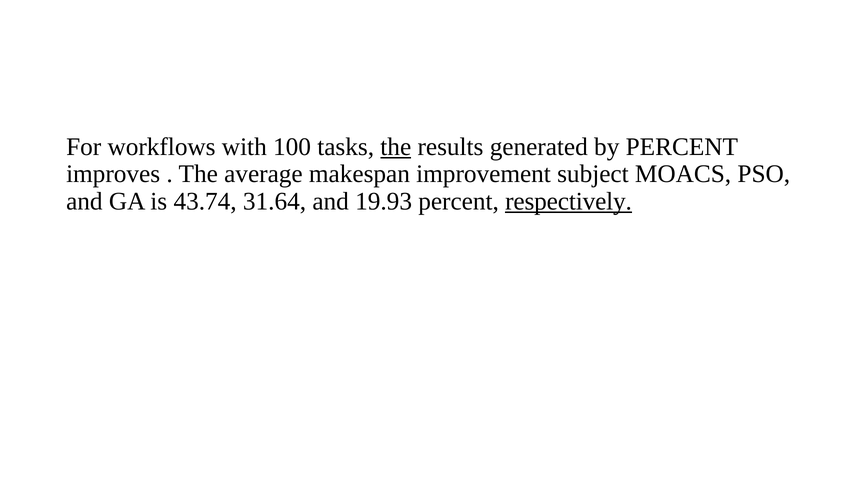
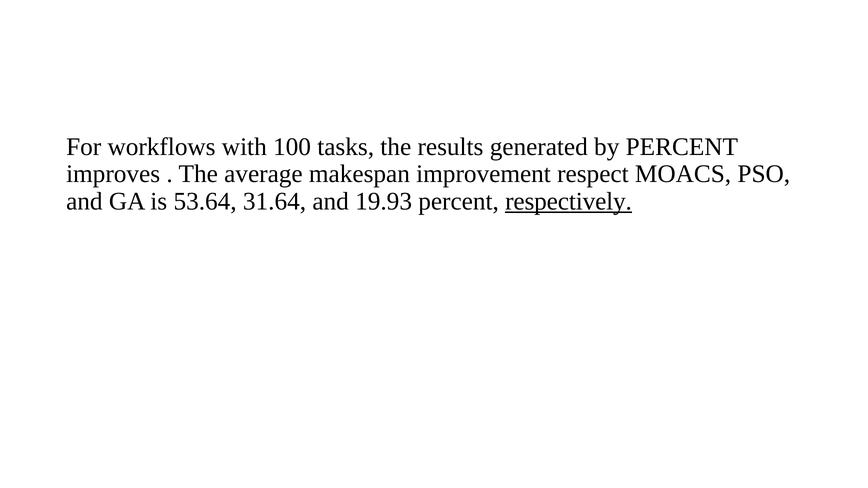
the at (396, 147) underline: present -> none
subject: subject -> respect
43.74: 43.74 -> 53.64
